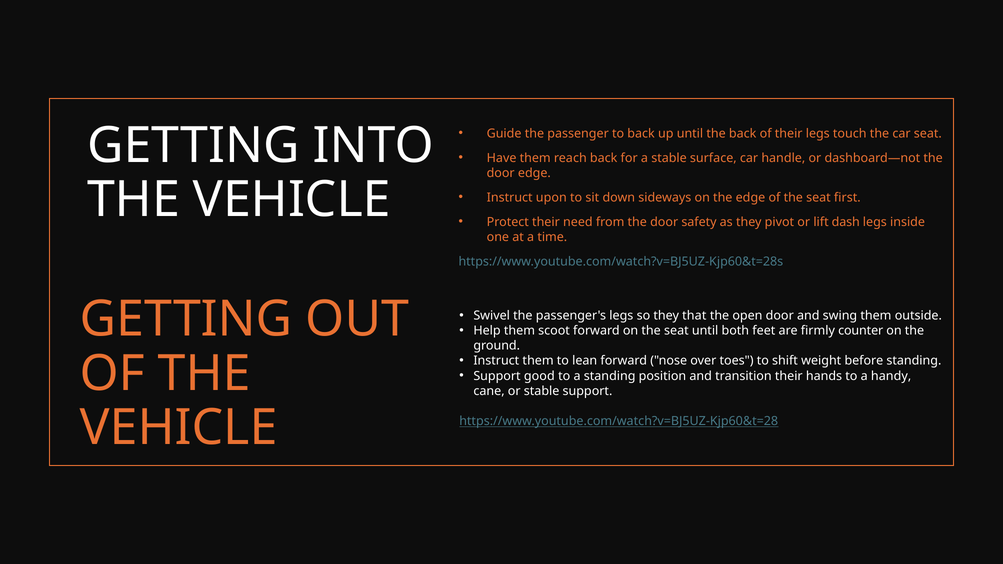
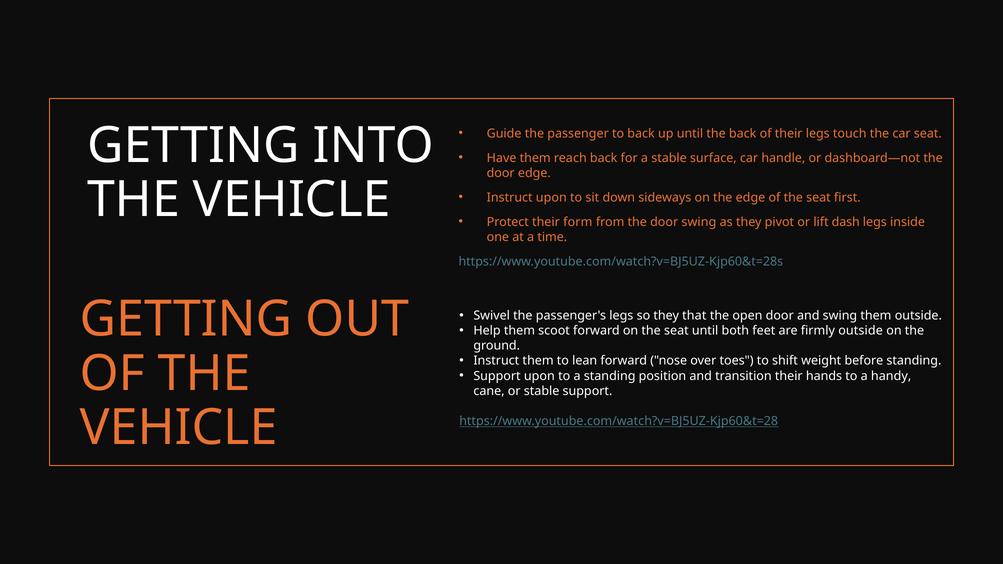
need: need -> form
door safety: safety -> swing
firmly counter: counter -> outside
Support good: good -> upon
